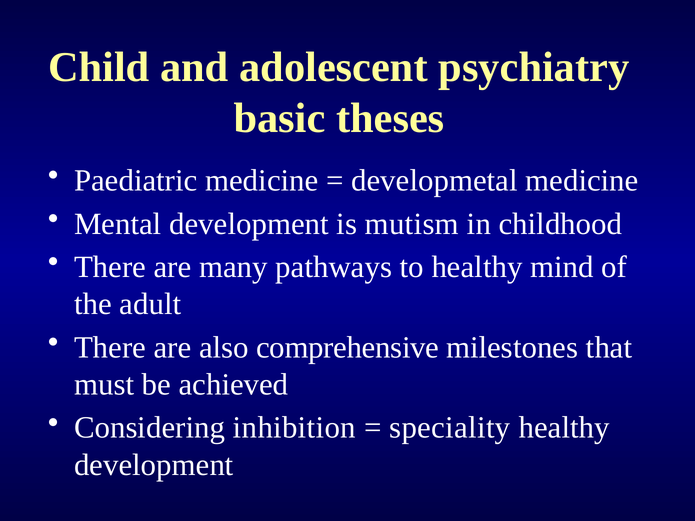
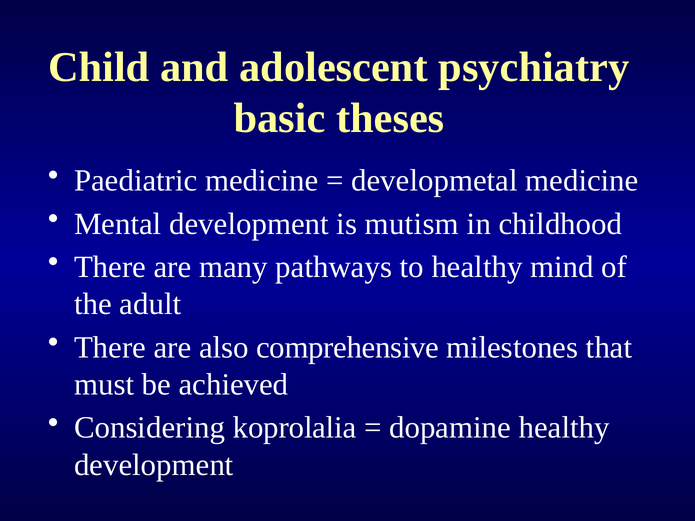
inhibition: inhibition -> koprolalia
speciality: speciality -> dopamine
